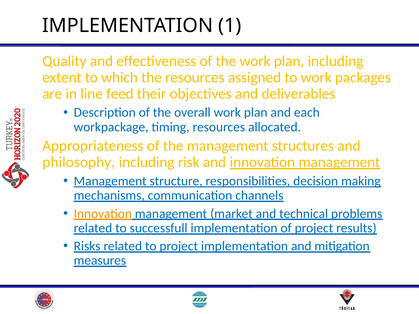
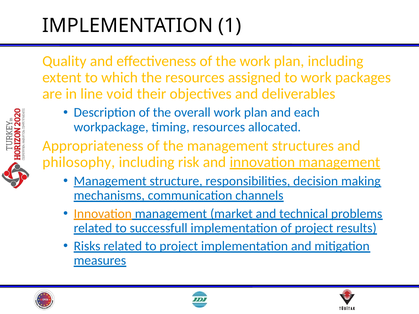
feed: feed -> void
